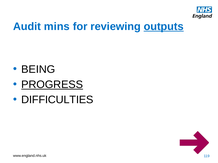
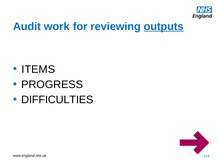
mins: mins -> work
BEING: BEING -> ITEMS
PROGRESS underline: present -> none
